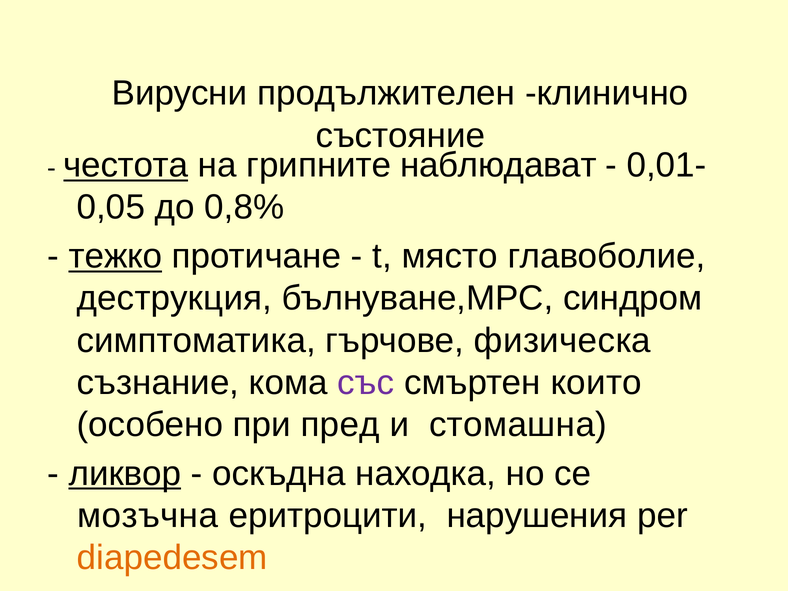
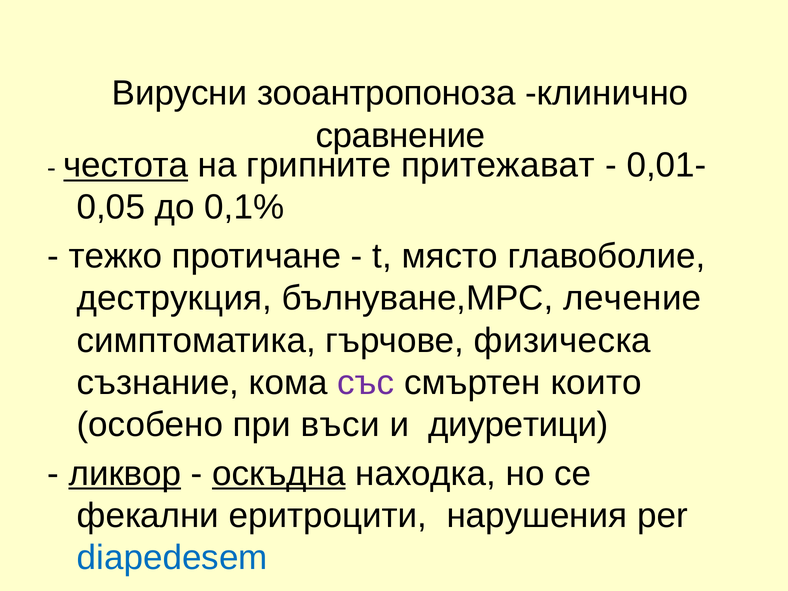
продължителен: продължителен -> зооантропоноза
състояние: състояние -> сравнение
наблюдават: наблюдават -> притежават
0,8%: 0,8% -> 0,1%
тежко underline: present -> none
синдром: синдром -> лечение
пред: пред -> въси
стомашна: стомашна -> диуретици
оскъдна underline: none -> present
мозъчна: мозъчна -> фекални
diapedesem colour: orange -> blue
